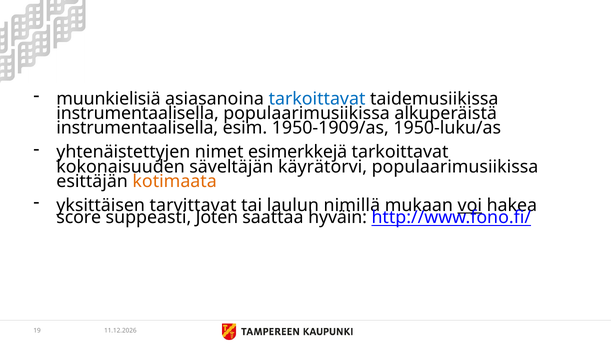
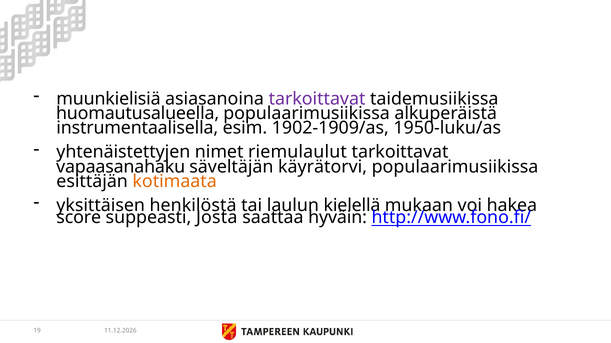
tarkoittavat at (317, 99) colour: blue -> purple
instrumentaalisella at (138, 114): instrumentaalisella -> huomautusalueella
1950-1909/as: 1950-1909/as -> 1902-1909/as
esimerkkejä: esimerkkejä -> riemulaulut
kokonaisuuden: kokonaisuuden -> vapaasanahaku
tarvittavat: tarvittavat -> henkilöstä
nimillä: nimillä -> kielellä
voi underline: present -> none
Joten: Joten -> Josta
